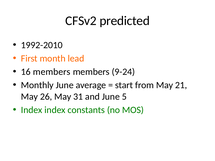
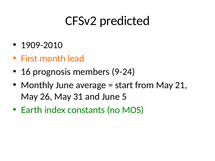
1992-2010: 1992-2010 -> 1909-2010
16 members: members -> prognosis
Index at (32, 110): Index -> Earth
